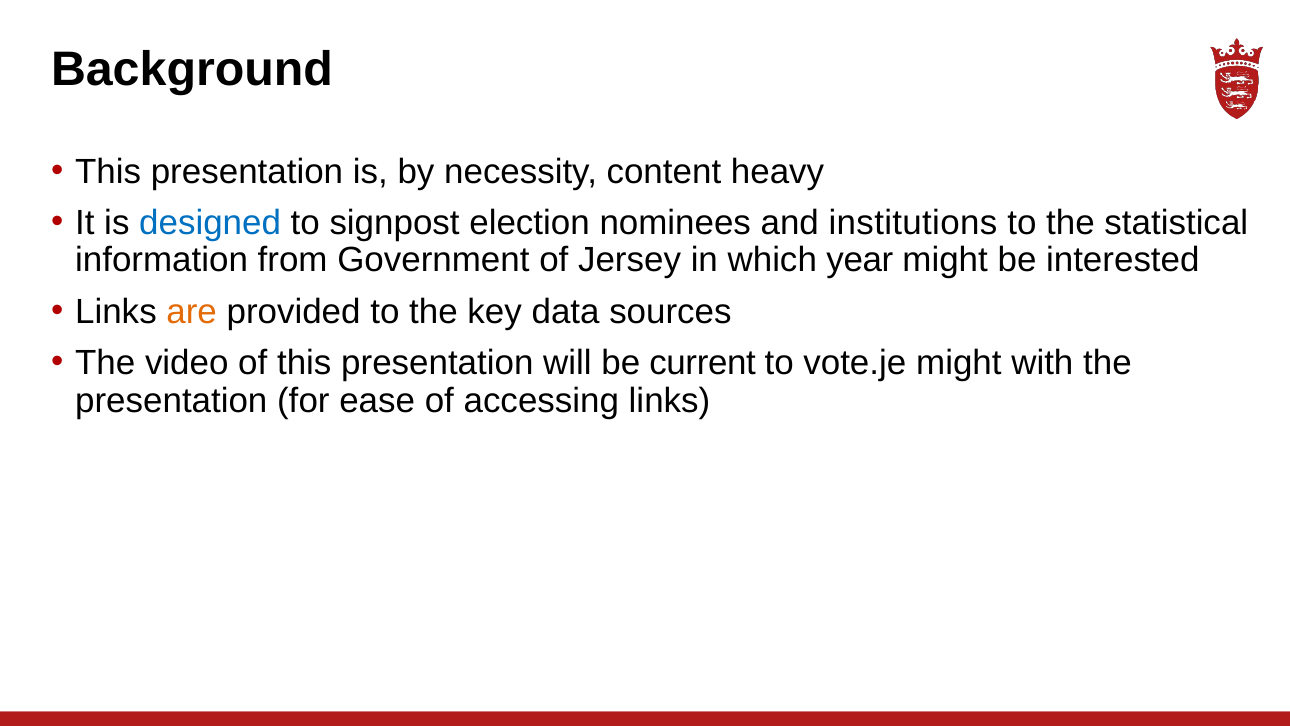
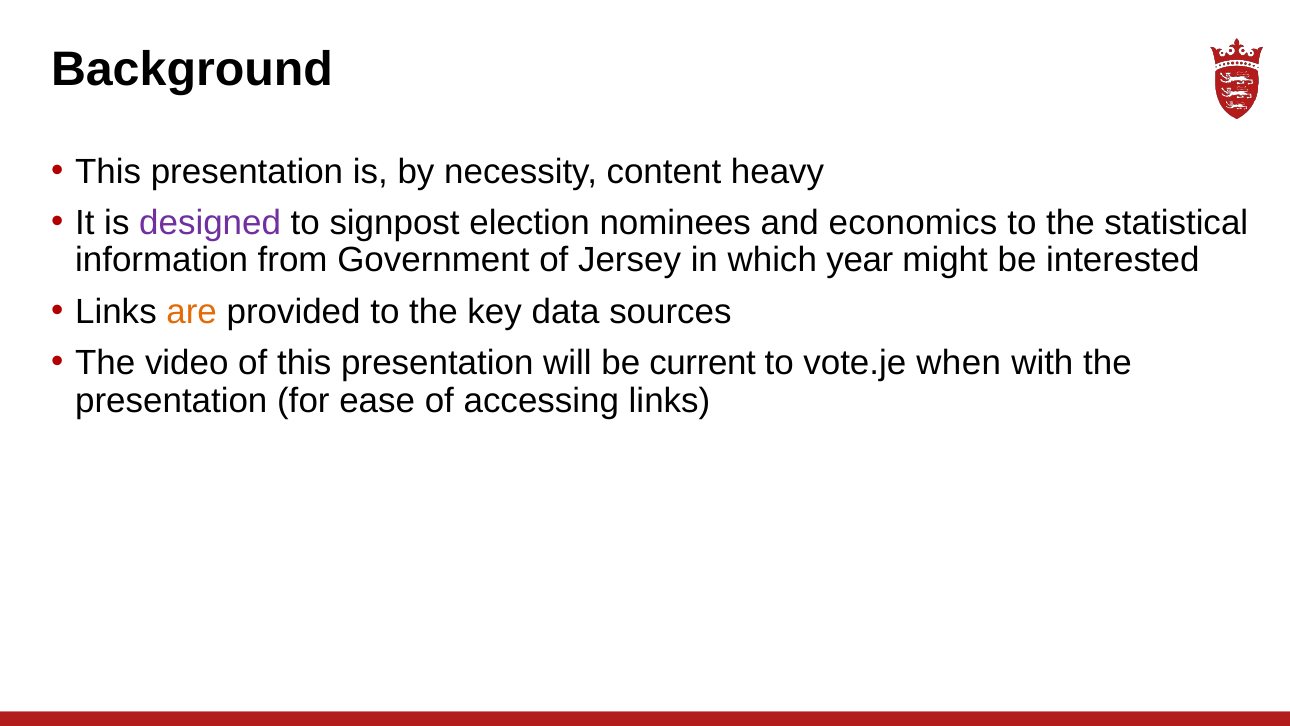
designed colour: blue -> purple
institutions: institutions -> economics
vote.je might: might -> when
